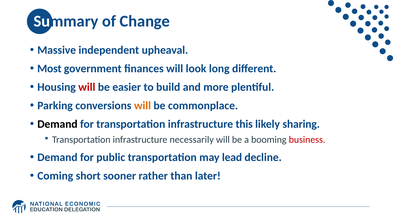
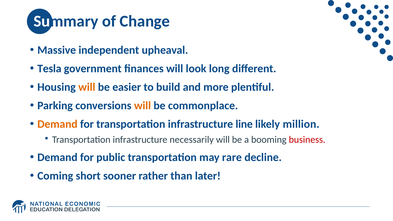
Most: Most -> Tesla
will at (87, 87) colour: red -> orange
Demand at (57, 124) colour: black -> orange
this: this -> line
sharing: sharing -> million
lead: lead -> rare
